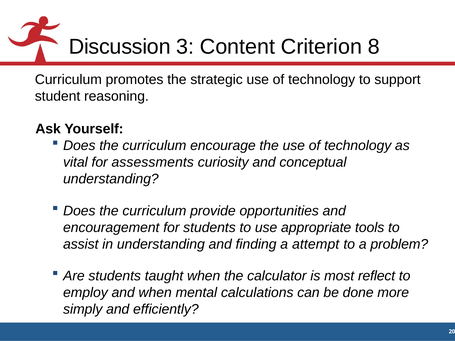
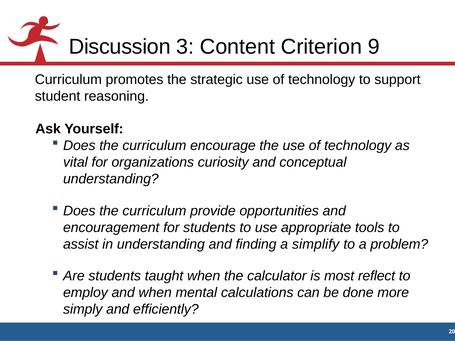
8: 8 -> 9
assessments: assessments -> organizations
attempt: attempt -> simplify
